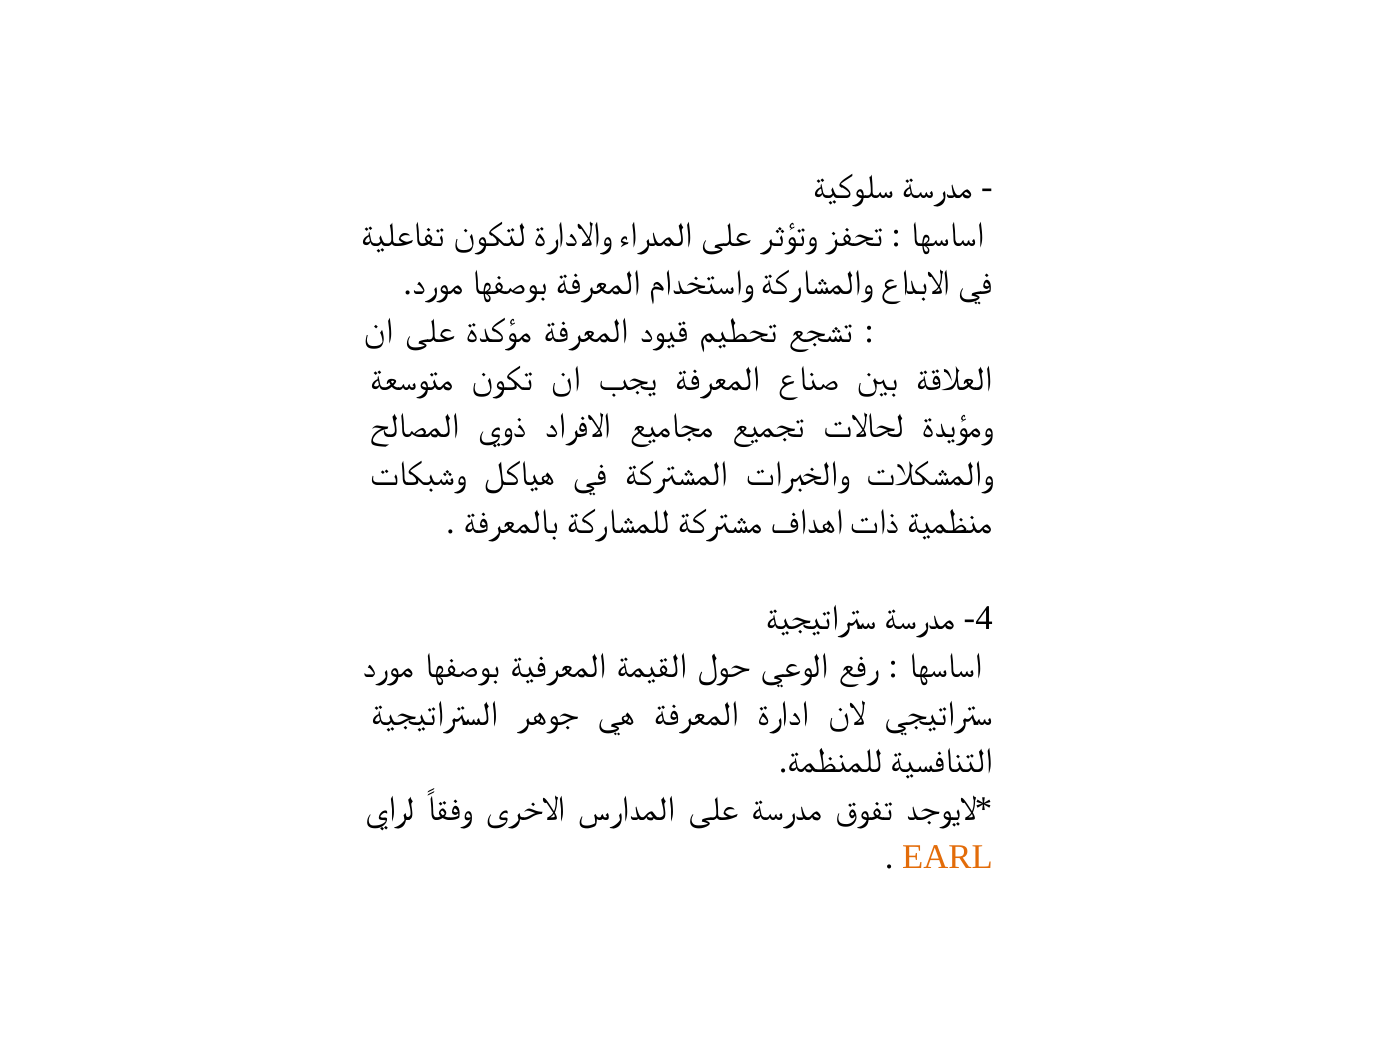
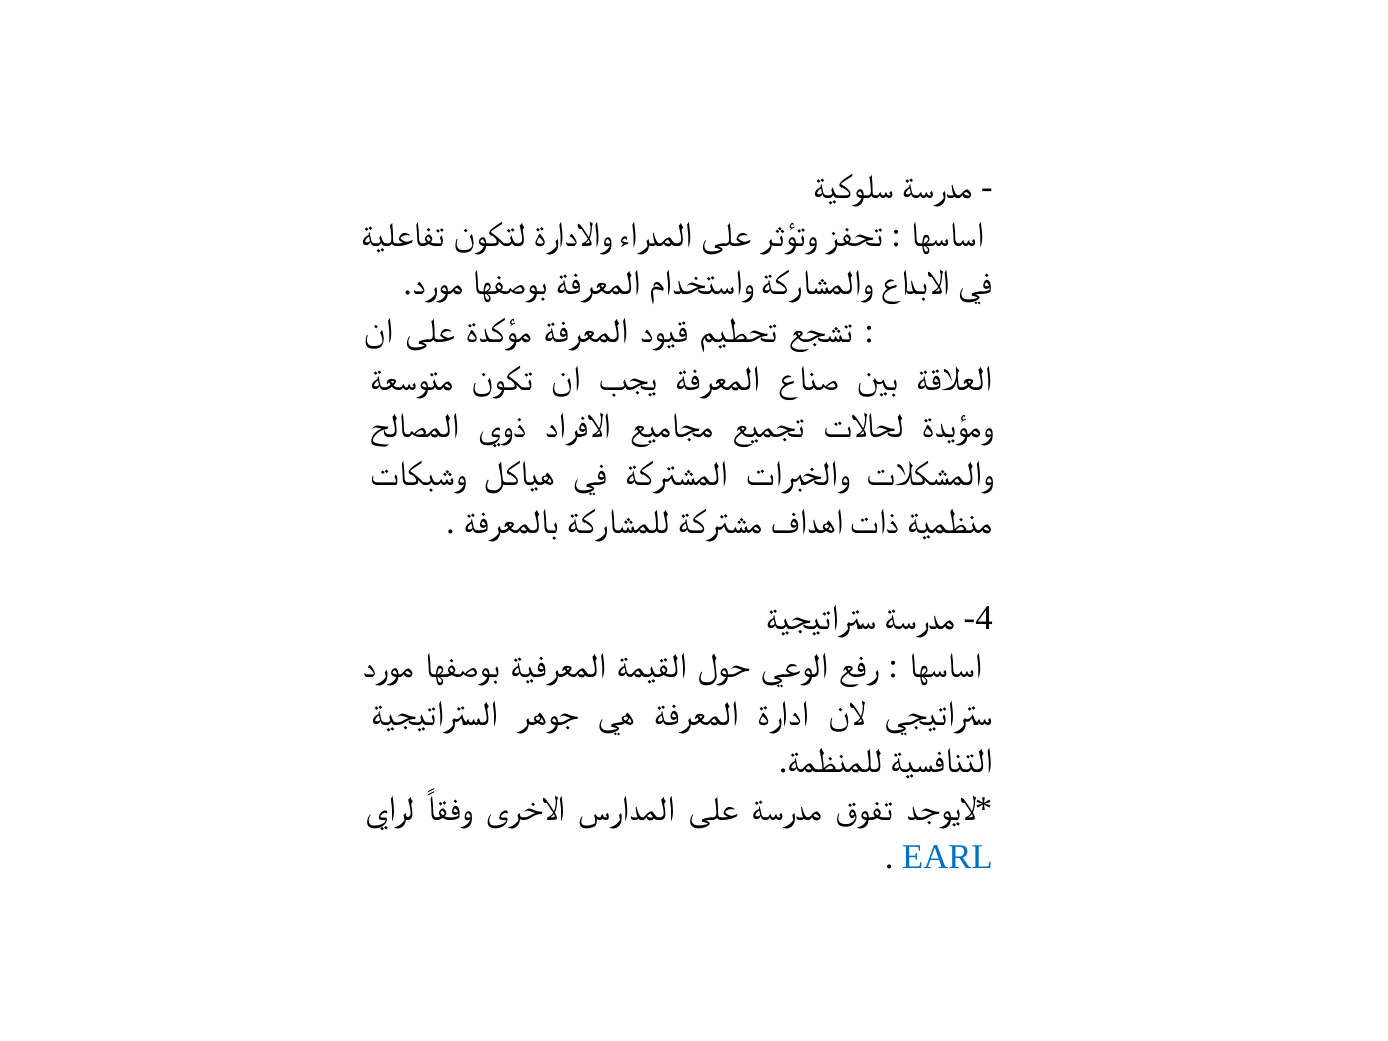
EARL colour: orange -> blue
